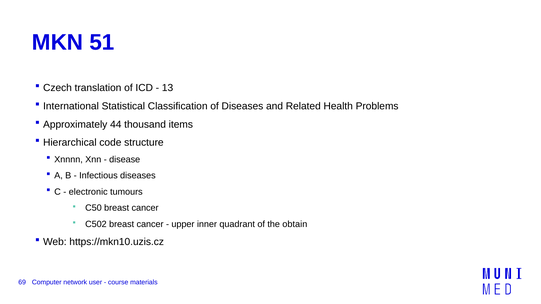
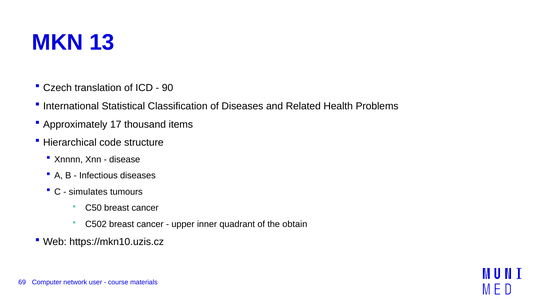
51: 51 -> 13
13: 13 -> 90
44: 44 -> 17
electronic: electronic -> simulates
